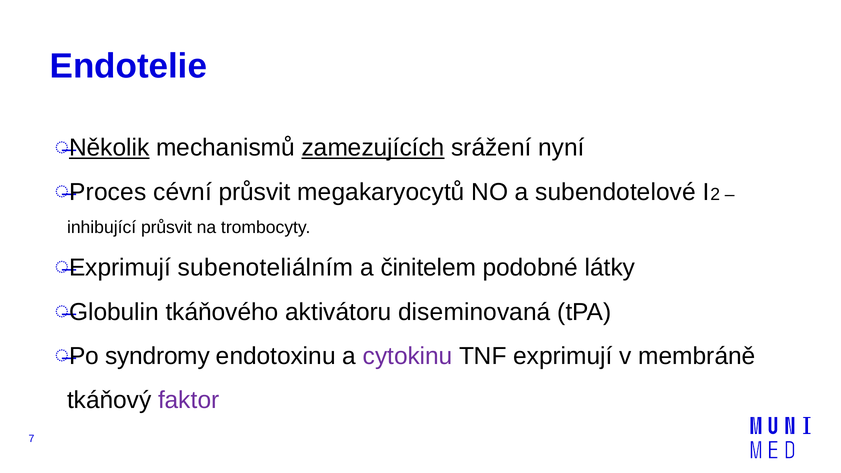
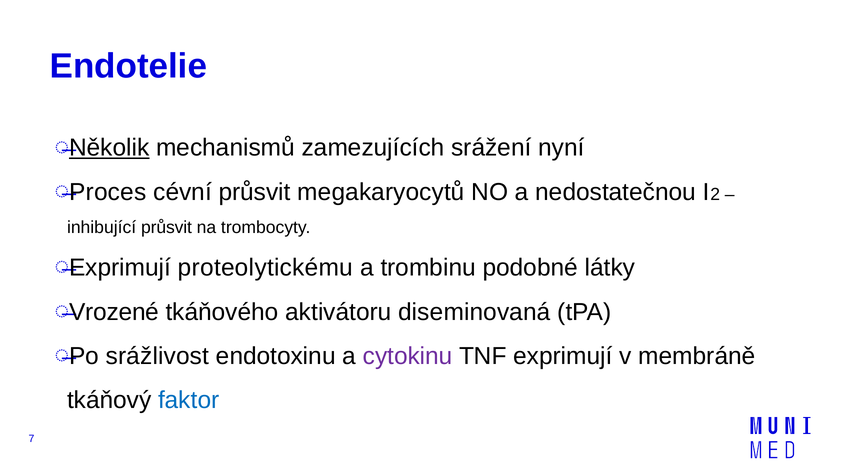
zamezujících underline: present -> none
subendotelové: subendotelové -> nedostatečnou
subenoteliálním: subenoteliálním -> proteolytickému
činitelem: činitelem -> trombinu
Globulin: Globulin -> Vrozené
syndromy: syndromy -> srážlivost
faktor colour: purple -> blue
